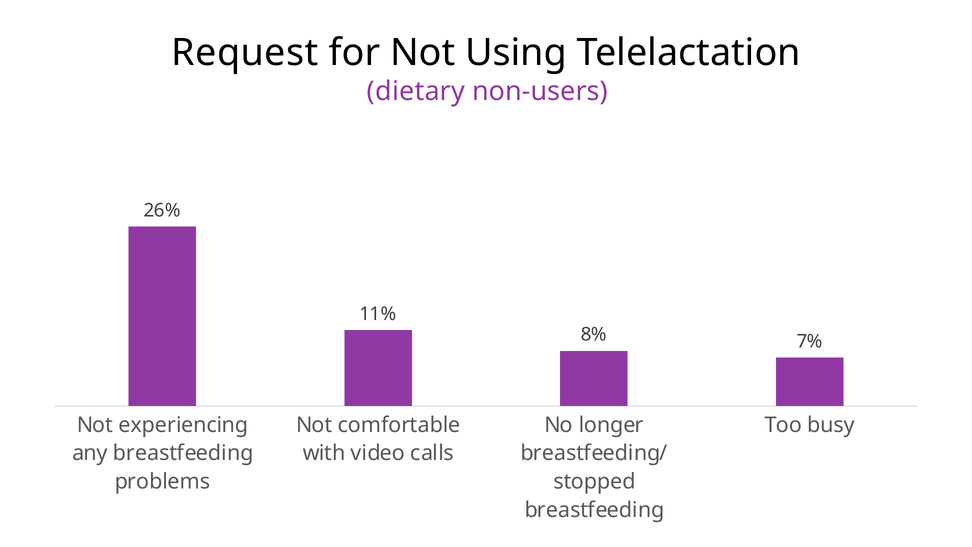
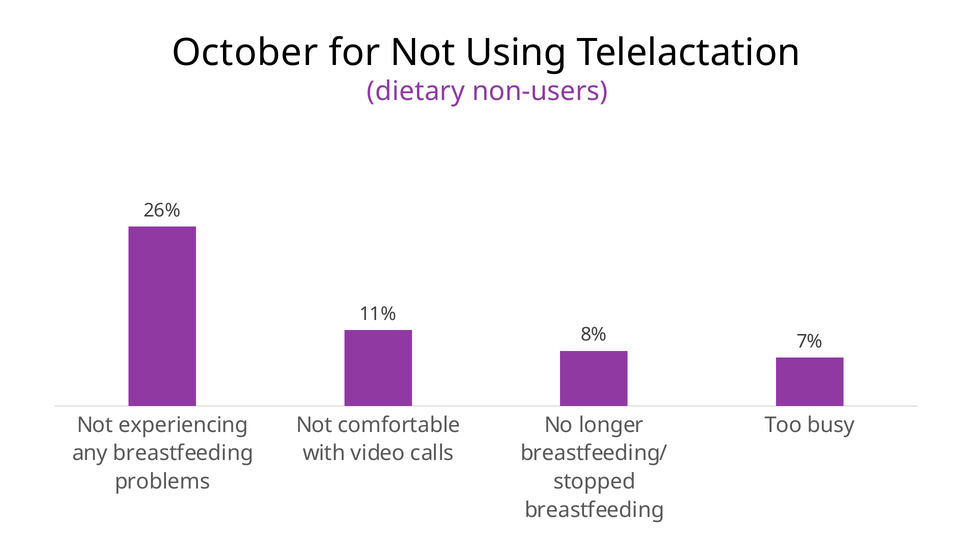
Request: Request -> October
